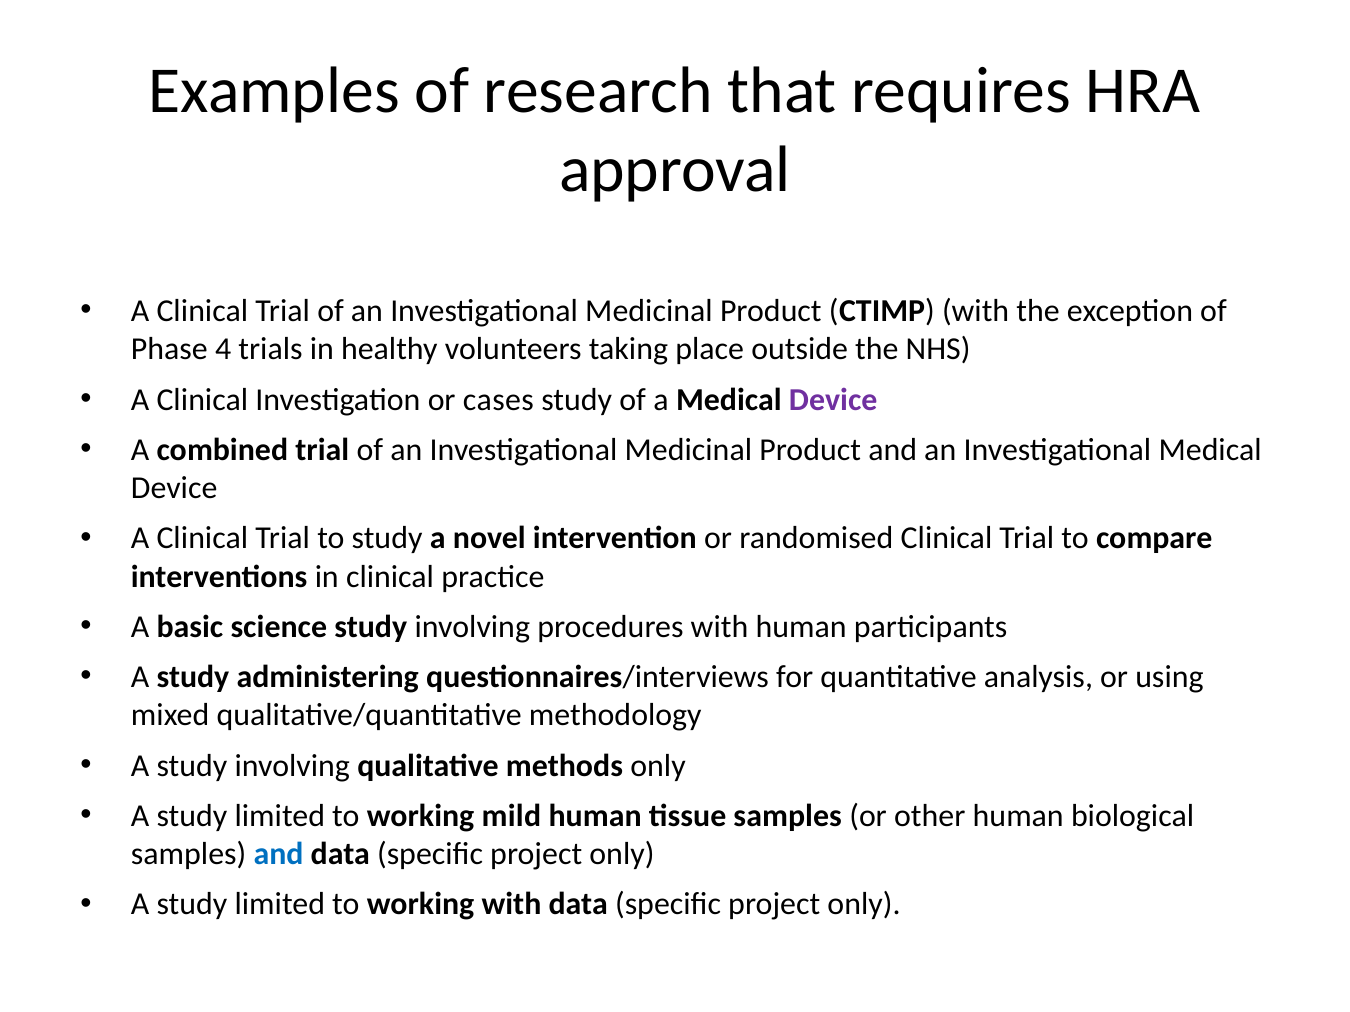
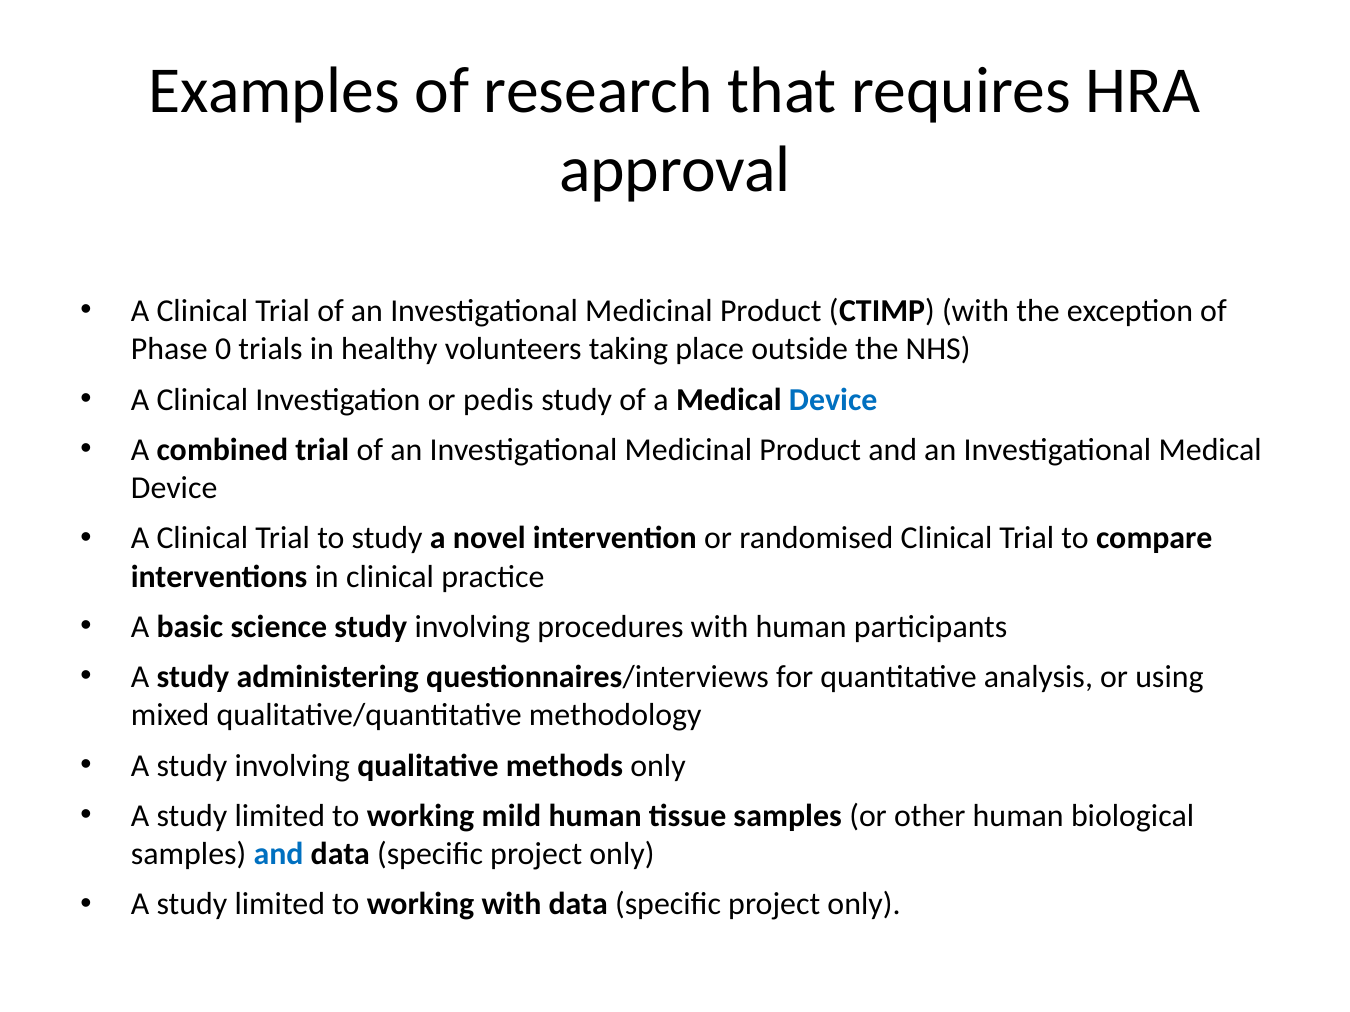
4: 4 -> 0
cases: cases -> pedis
Device at (833, 400) colour: purple -> blue
